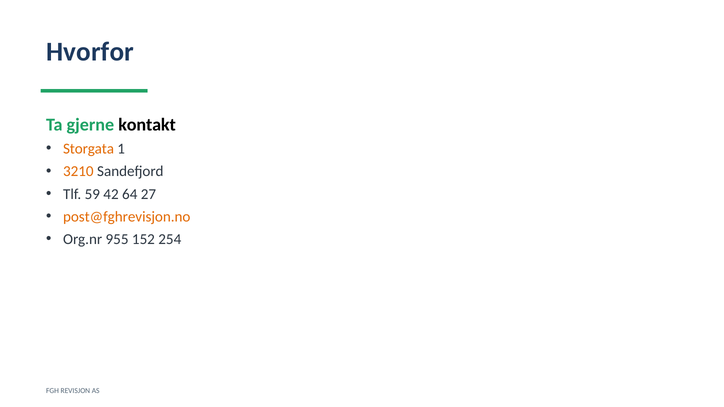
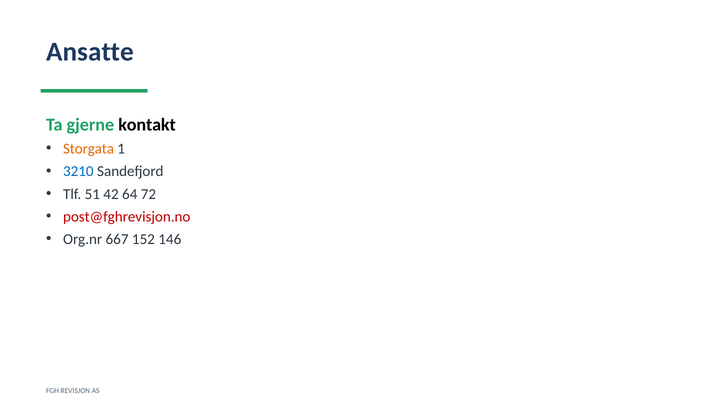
Hvorfor: Hvorfor -> Ansatte
3210 colour: orange -> blue
59: 59 -> 51
27: 27 -> 72
post@fghrevisjon.no colour: orange -> red
955: 955 -> 667
254: 254 -> 146
